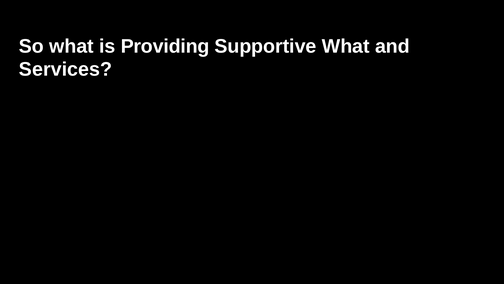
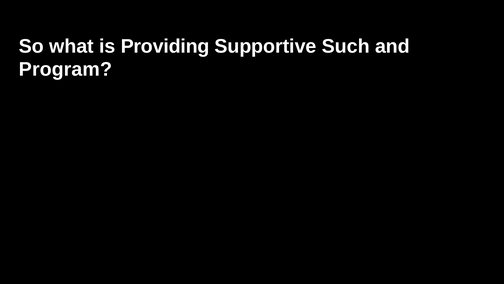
Supportive What: What -> Such
Services: Services -> Program
